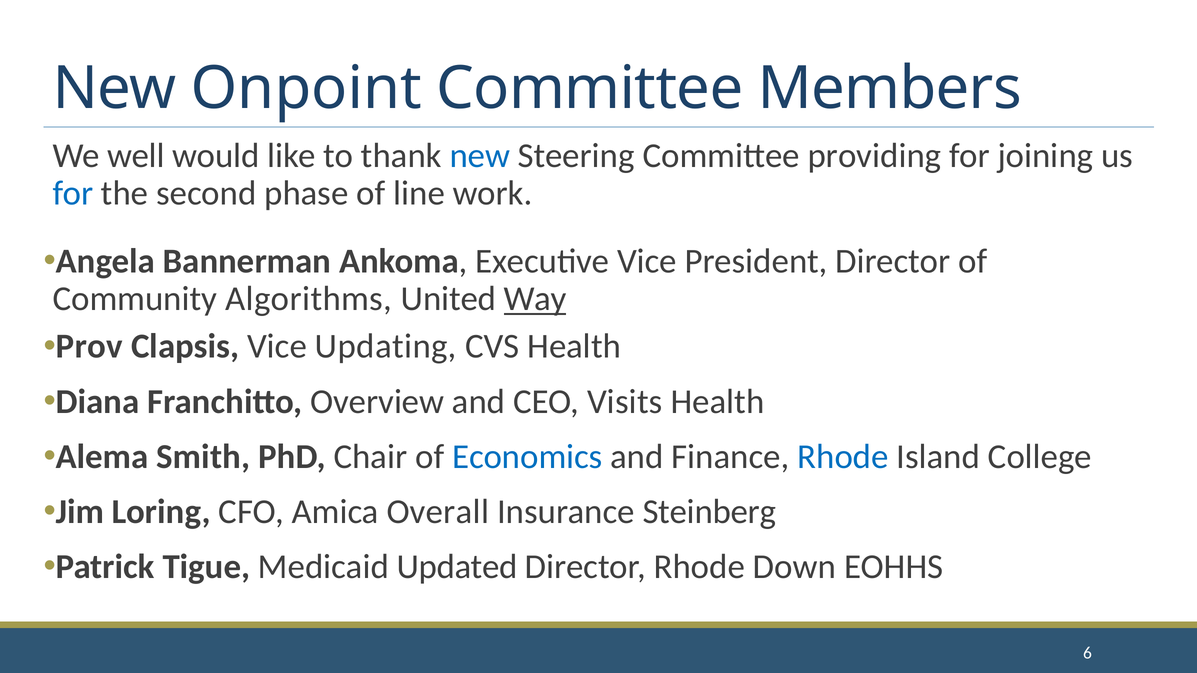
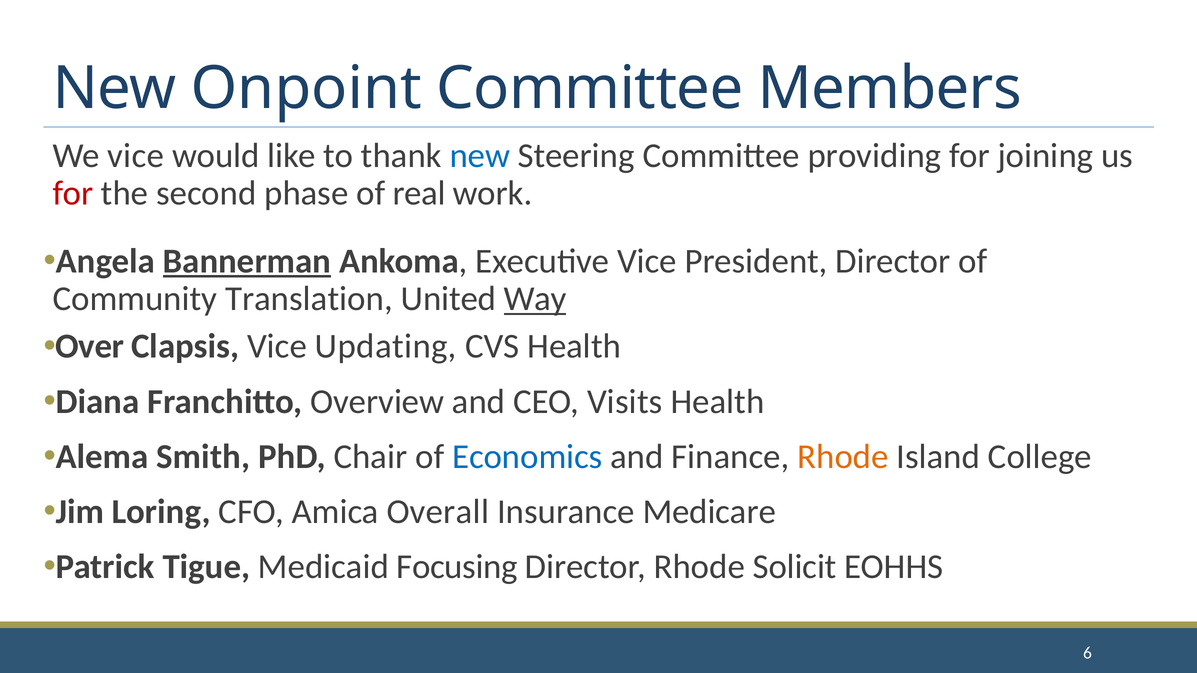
We well: well -> vice
for at (73, 194) colour: blue -> red
line: line -> real
Bannerman underline: none -> present
Algorithms: Algorithms -> Translation
Prov: Prov -> Over
Rhode at (843, 457) colour: blue -> orange
Steinberg: Steinberg -> Medicare
Updated: Updated -> Focusing
Down: Down -> Solicit
